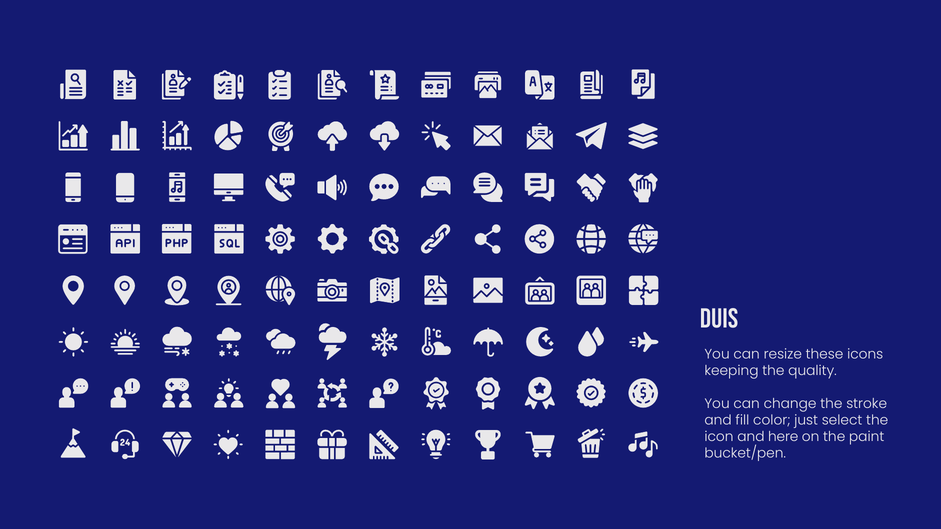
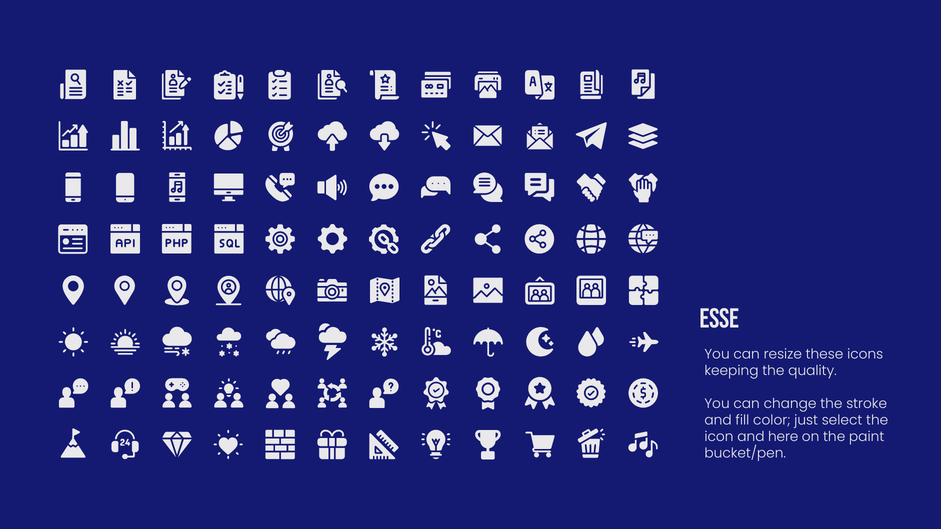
Duis: Duis -> Esse
